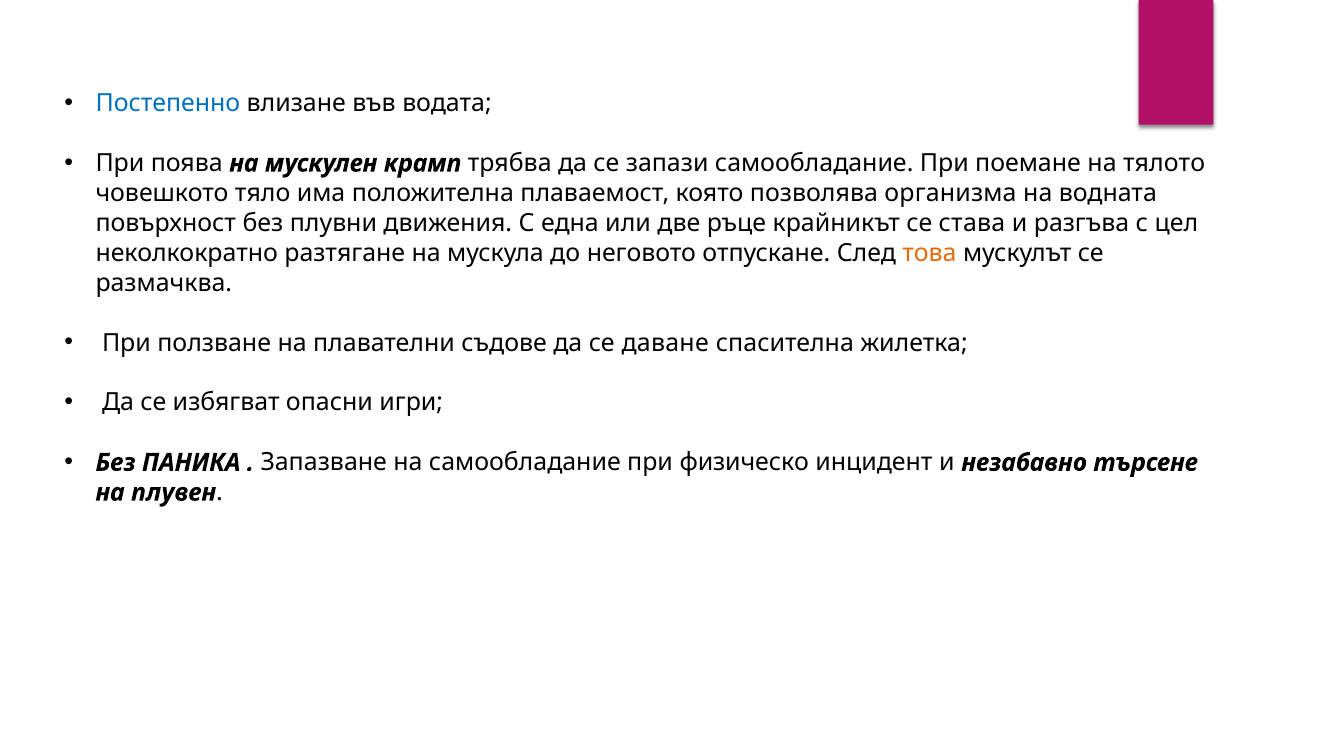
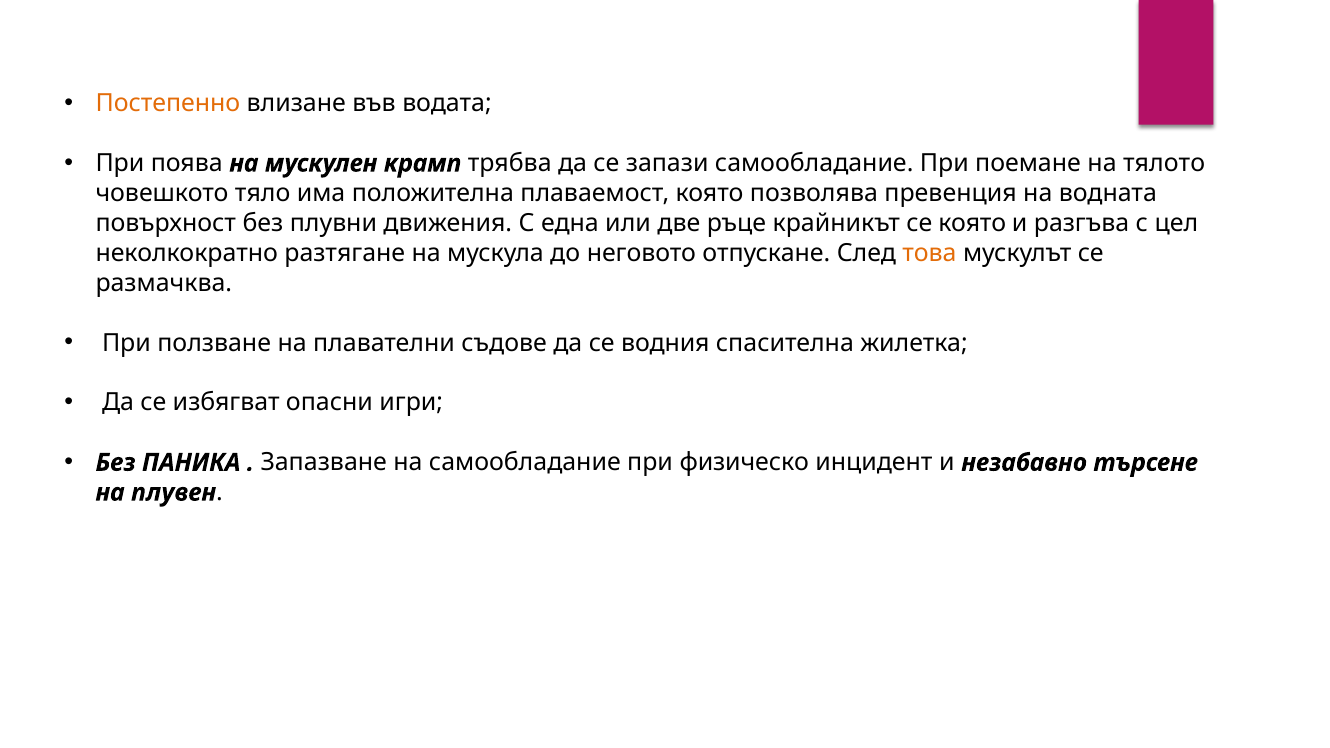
Постепенно colour: blue -> orange
организма: организма -> превенция
се става: става -> която
даване: даване -> водния
